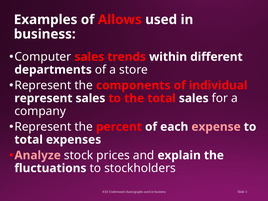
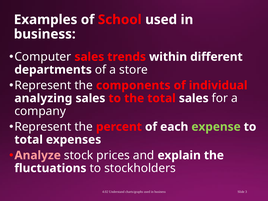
Allows: Allows -> School
represent at (43, 98): represent -> analyzing
expense colour: pink -> light green
